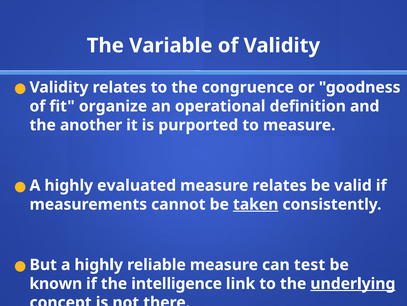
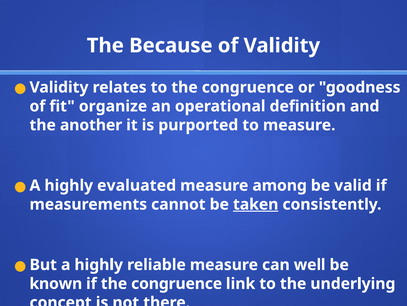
Variable: Variable -> Because
measure relates: relates -> among
test: test -> well
if the intelligence: intelligence -> congruence
underlying underline: present -> none
